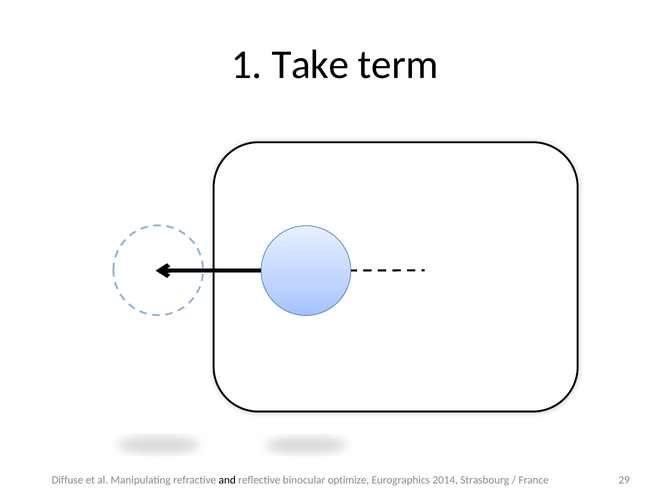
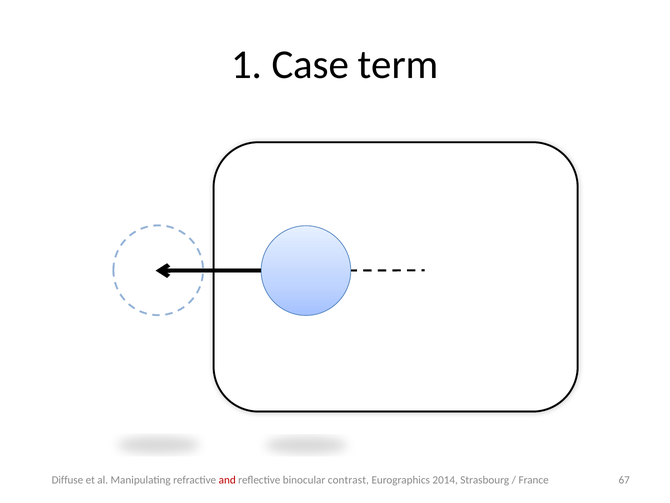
Take: Take -> Case
and colour: black -> red
optimize: optimize -> contrast
29: 29 -> 67
